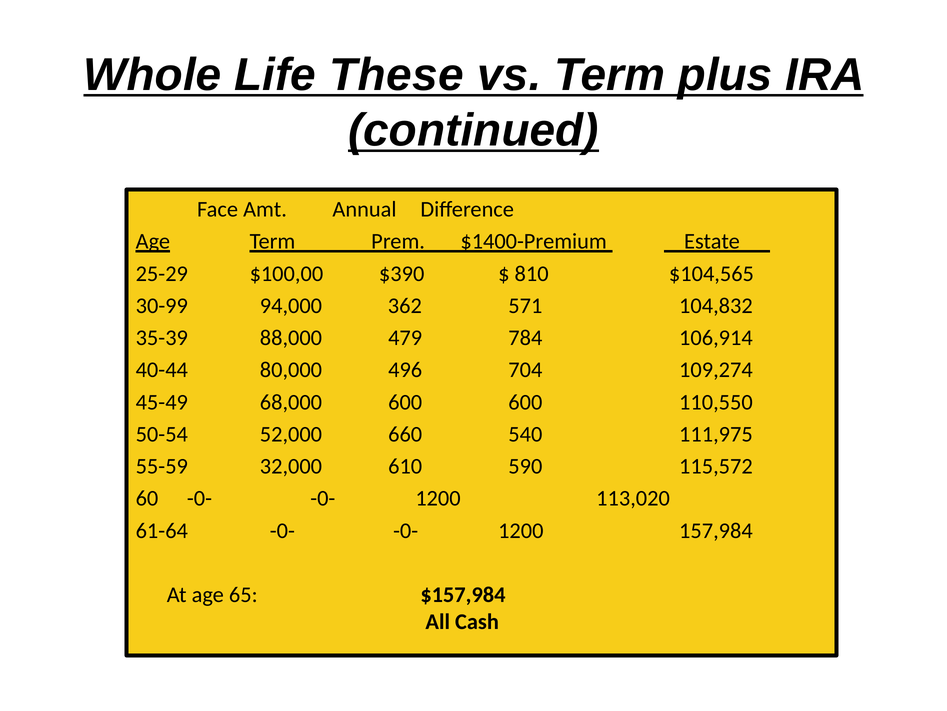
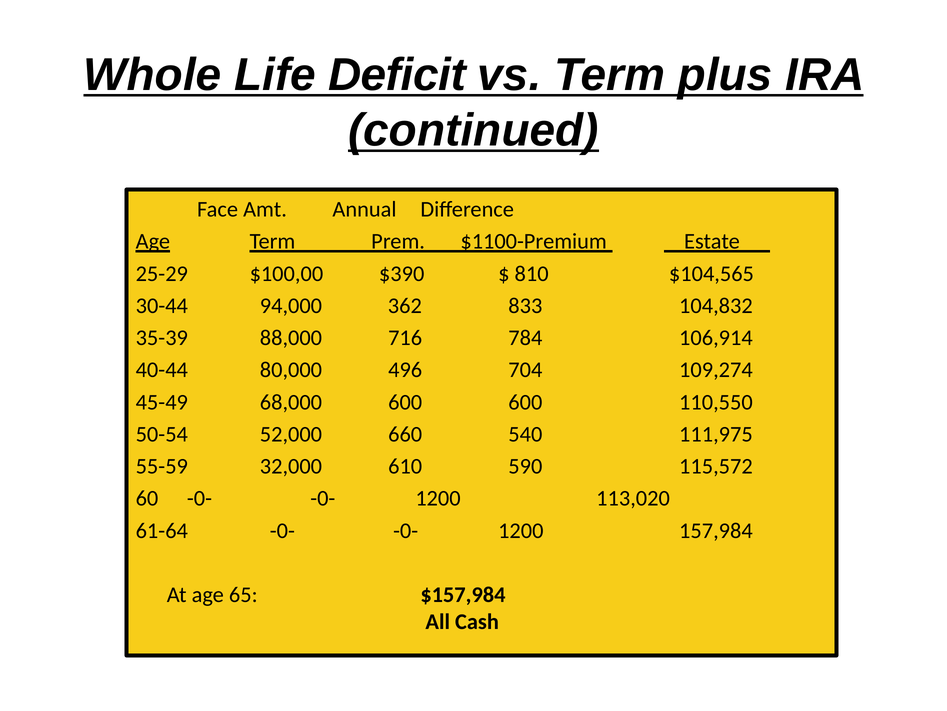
These: These -> Deficit
$1400-Premium: $1400-Premium -> $1100-Premium
30-99: 30-99 -> 30-44
571: 571 -> 833
479: 479 -> 716
